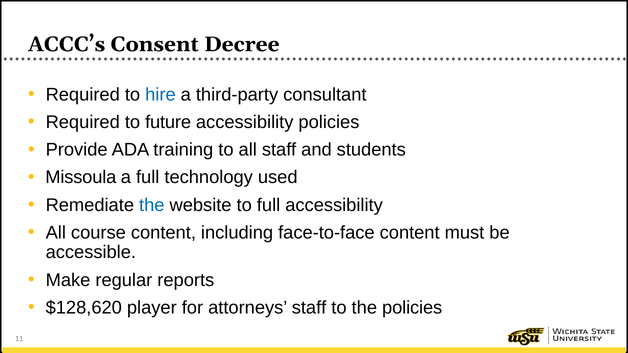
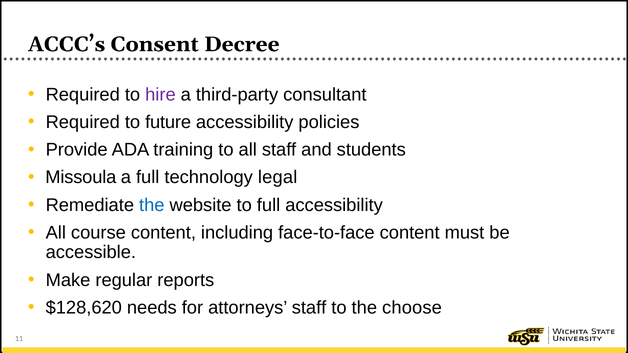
hire colour: blue -> purple
used: used -> legal
player: player -> needs
the policies: policies -> choose
